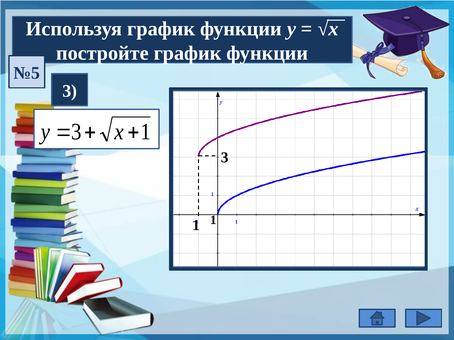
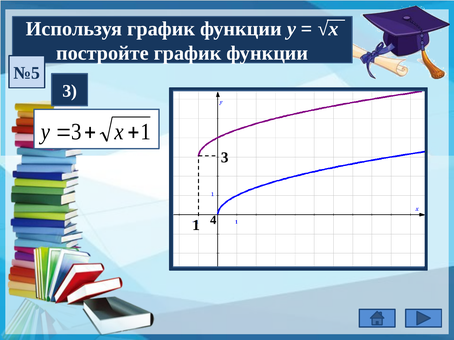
1 1: 1 -> 4
